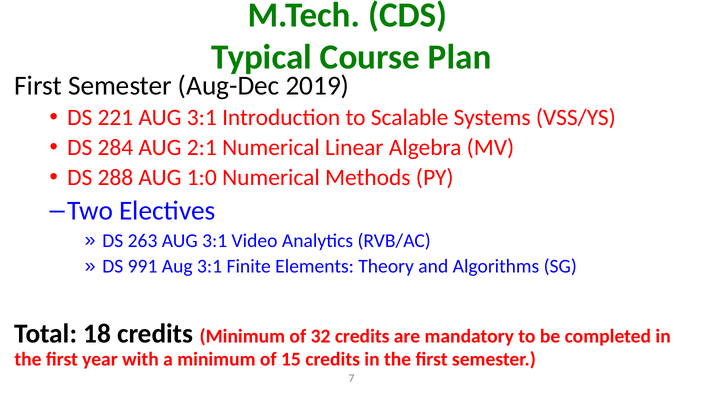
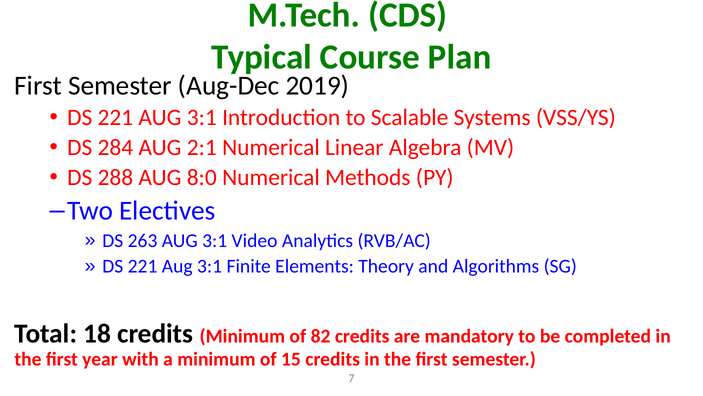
1:0: 1:0 -> 8:0
991 at (143, 266): 991 -> 221
32: 32 -> 82
